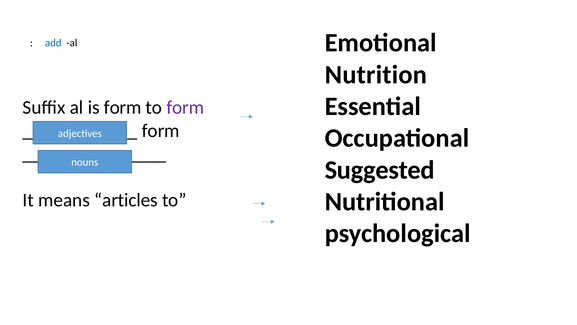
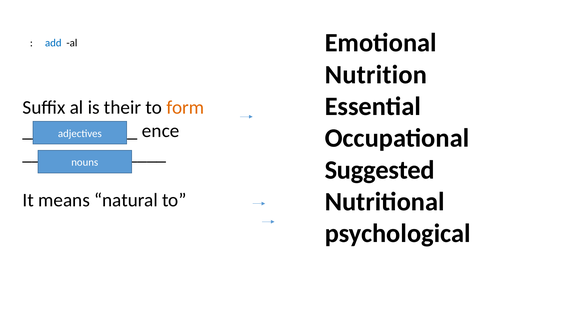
is form: form -> their
form at (185, 107) colour: purple -> orange
form at (161, 130): form -> ence
articles: articles -> natural
